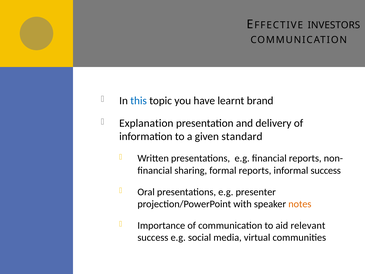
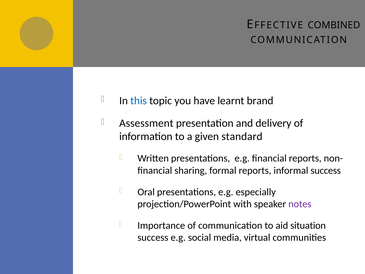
INVESTORS: INVESTORS -> COMBINED
Explanation: Explanation -> Assessment
presenter: presenter -> especially
notes colour: orange -> purple
relevant: relevant -> situation
